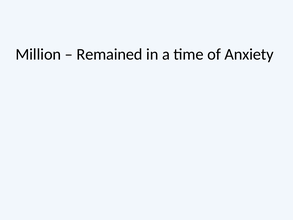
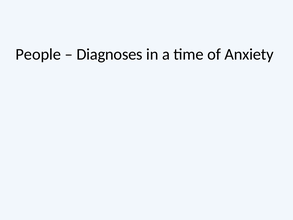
Million: Million -> People
Remained: Remained -> Diagnoses
